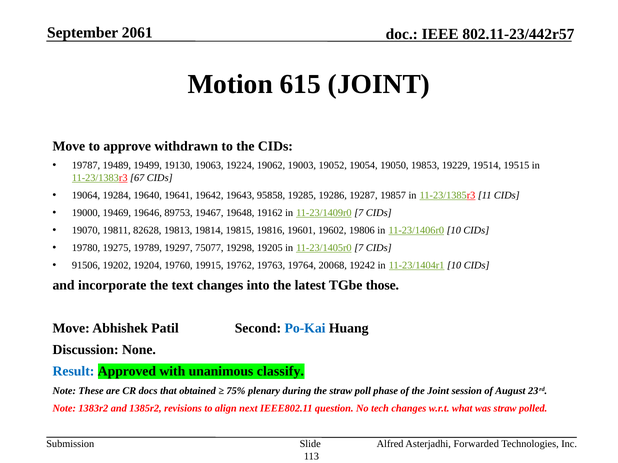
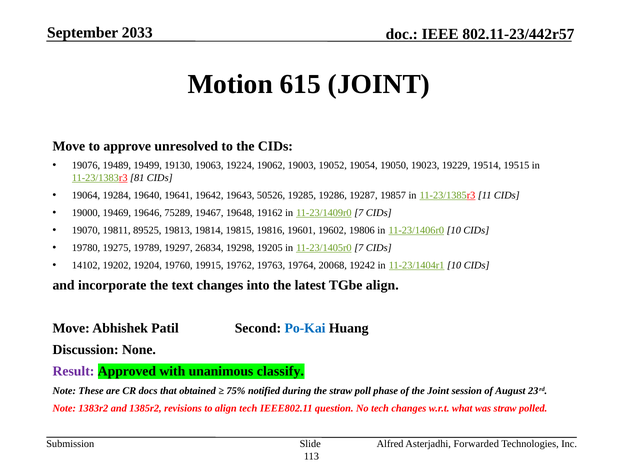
2061: 2061 -> 2033
withdrawn: withdrawn -> unresolved
19787: 19787 -> 19076
19853: 19853 -> 19023
67: 67 -> 81
95858: 95858 -> 50526
89753: 89753 -> 75289
82628: 82628 -> 89525
75077: 75077 -> 26834
91506: 91506 -> 14102
TGbe those: those -> align
Result colour: blue -> purple
plenary: plenary -> notified
align next: next -> tech
